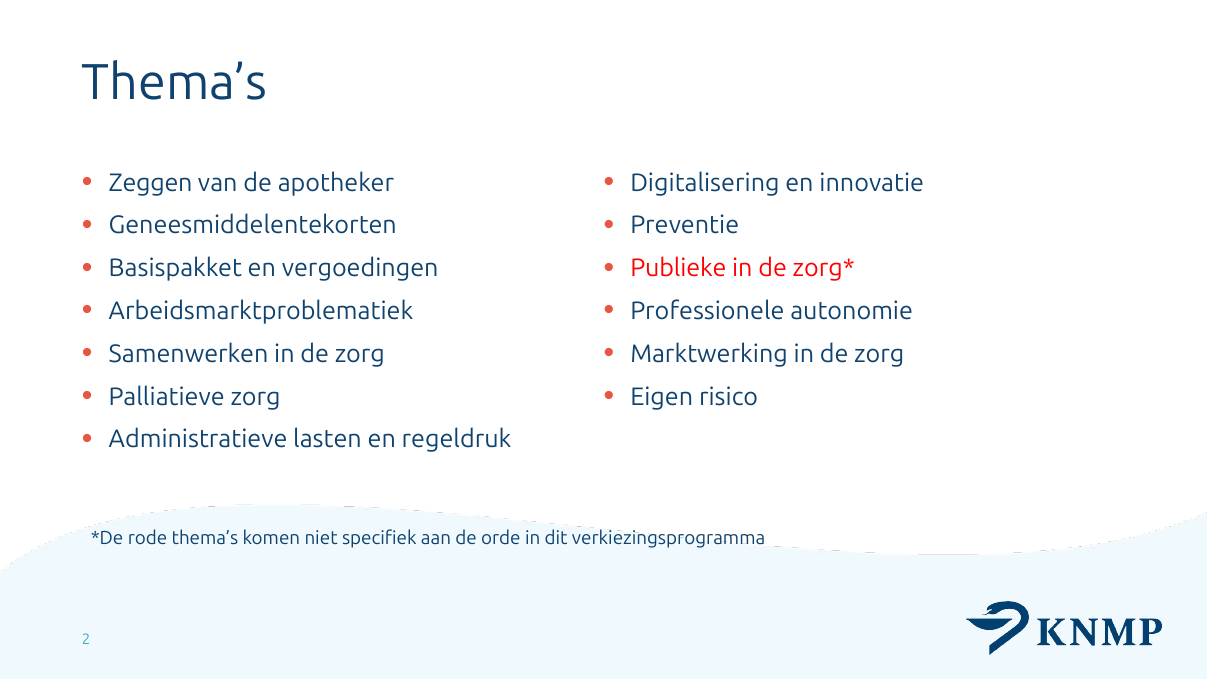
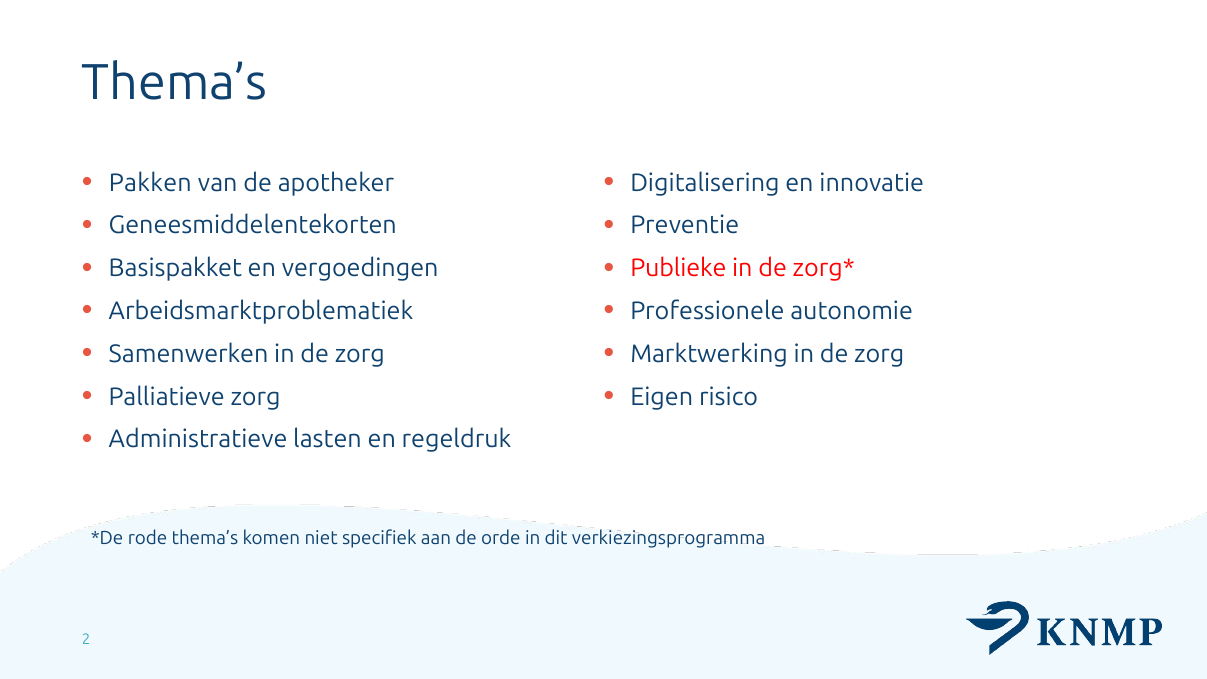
Zeggen: Zeggen -> Pakken
